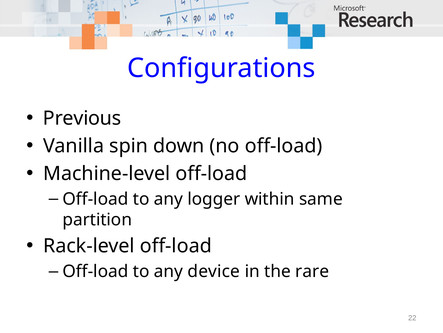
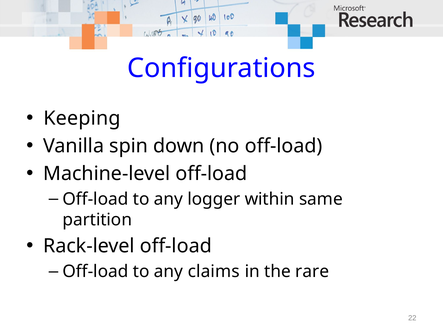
Previous: Previous -> Keeping
device: device -> claims
